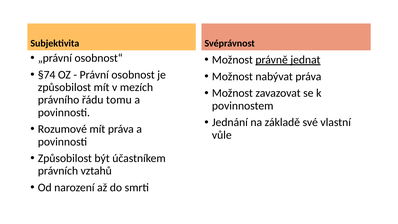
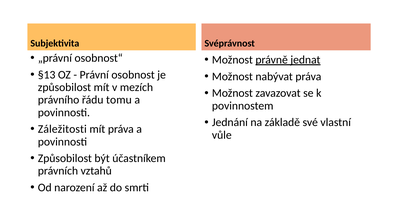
§74: §74 -> §13
Rozumové: Rozumové -> Záležitosti
